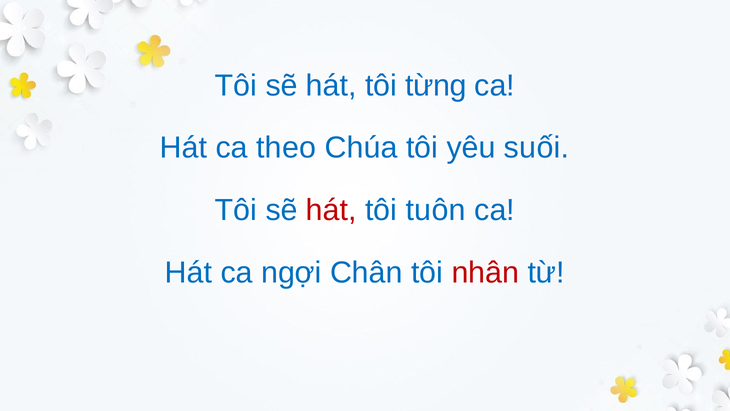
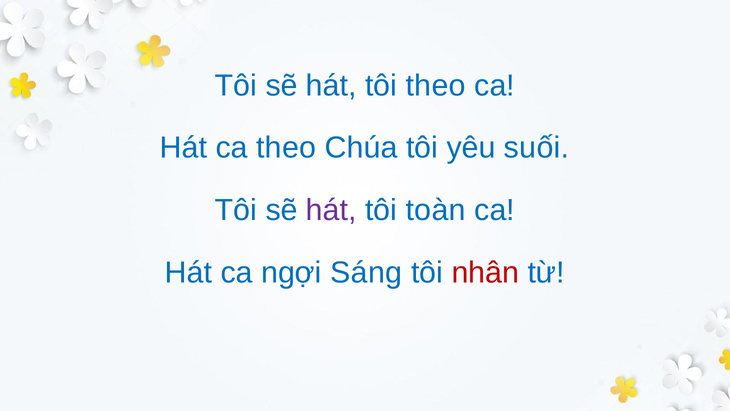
tôi từng: từng -> theo
hát at (331, 210) colour: red -> purple
tuôn: tuôn -> toàn
Chân: Chân -> Sáng
